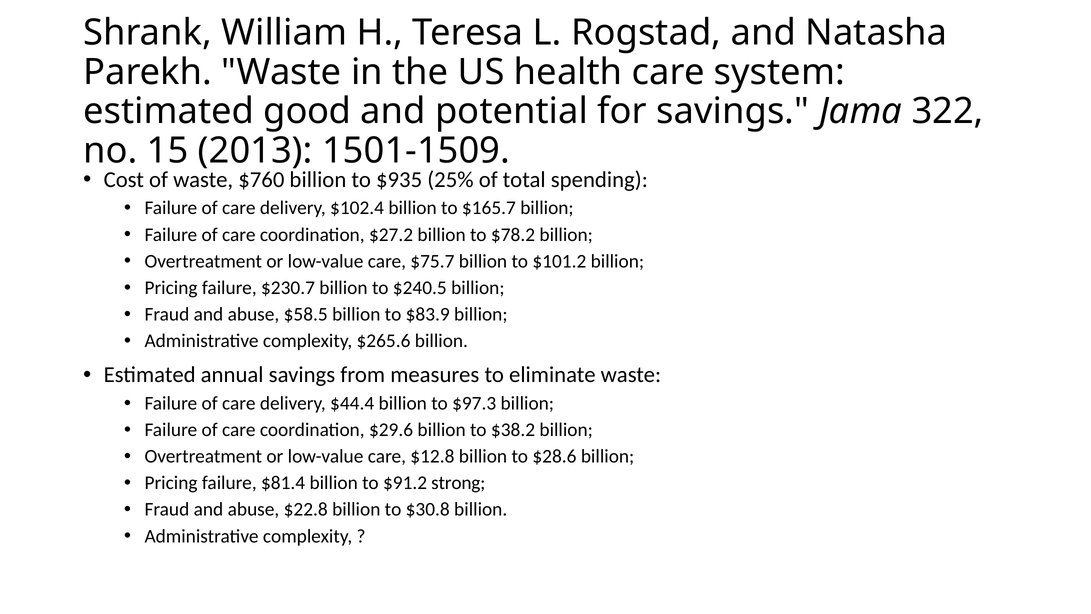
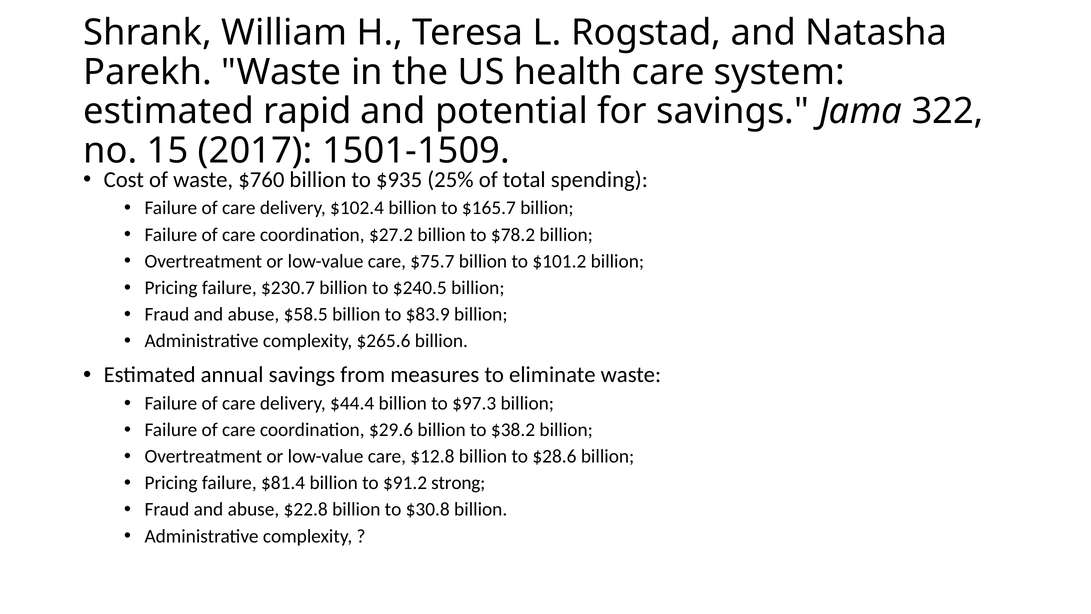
good: good -> rapid
2013: 2013 -> 2017
